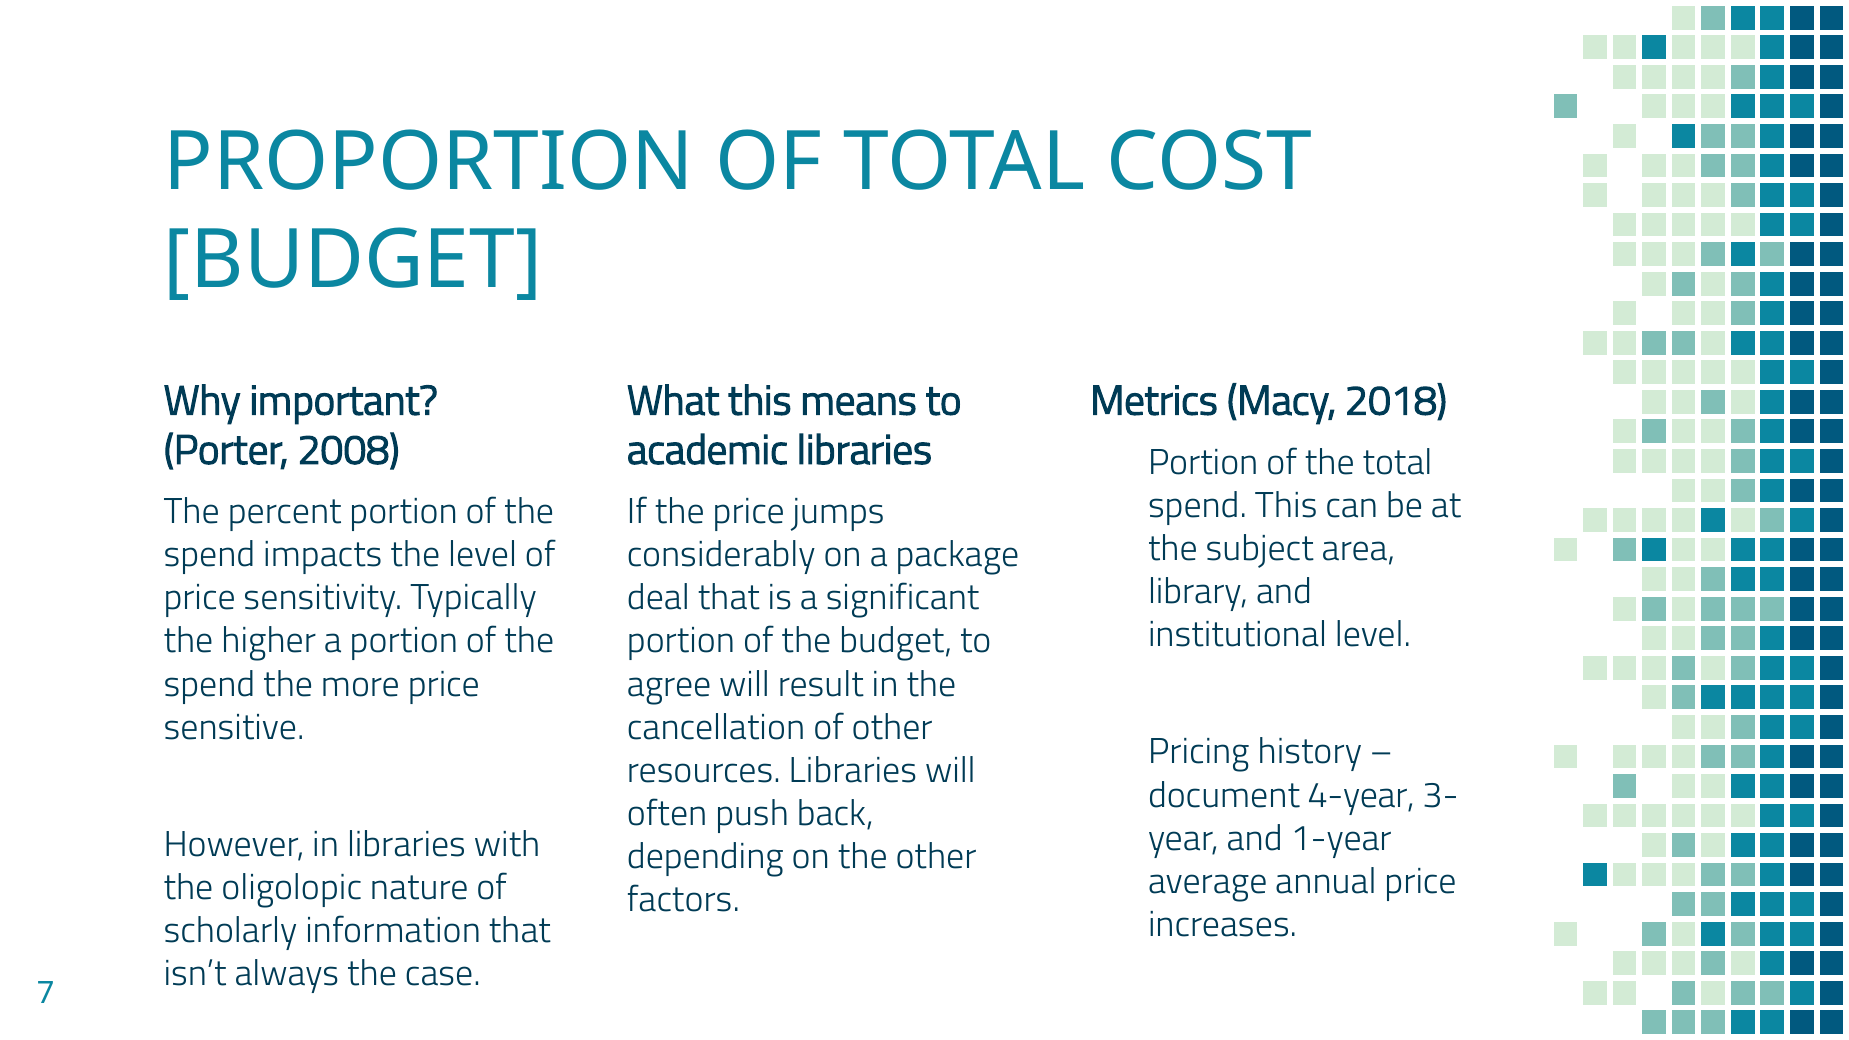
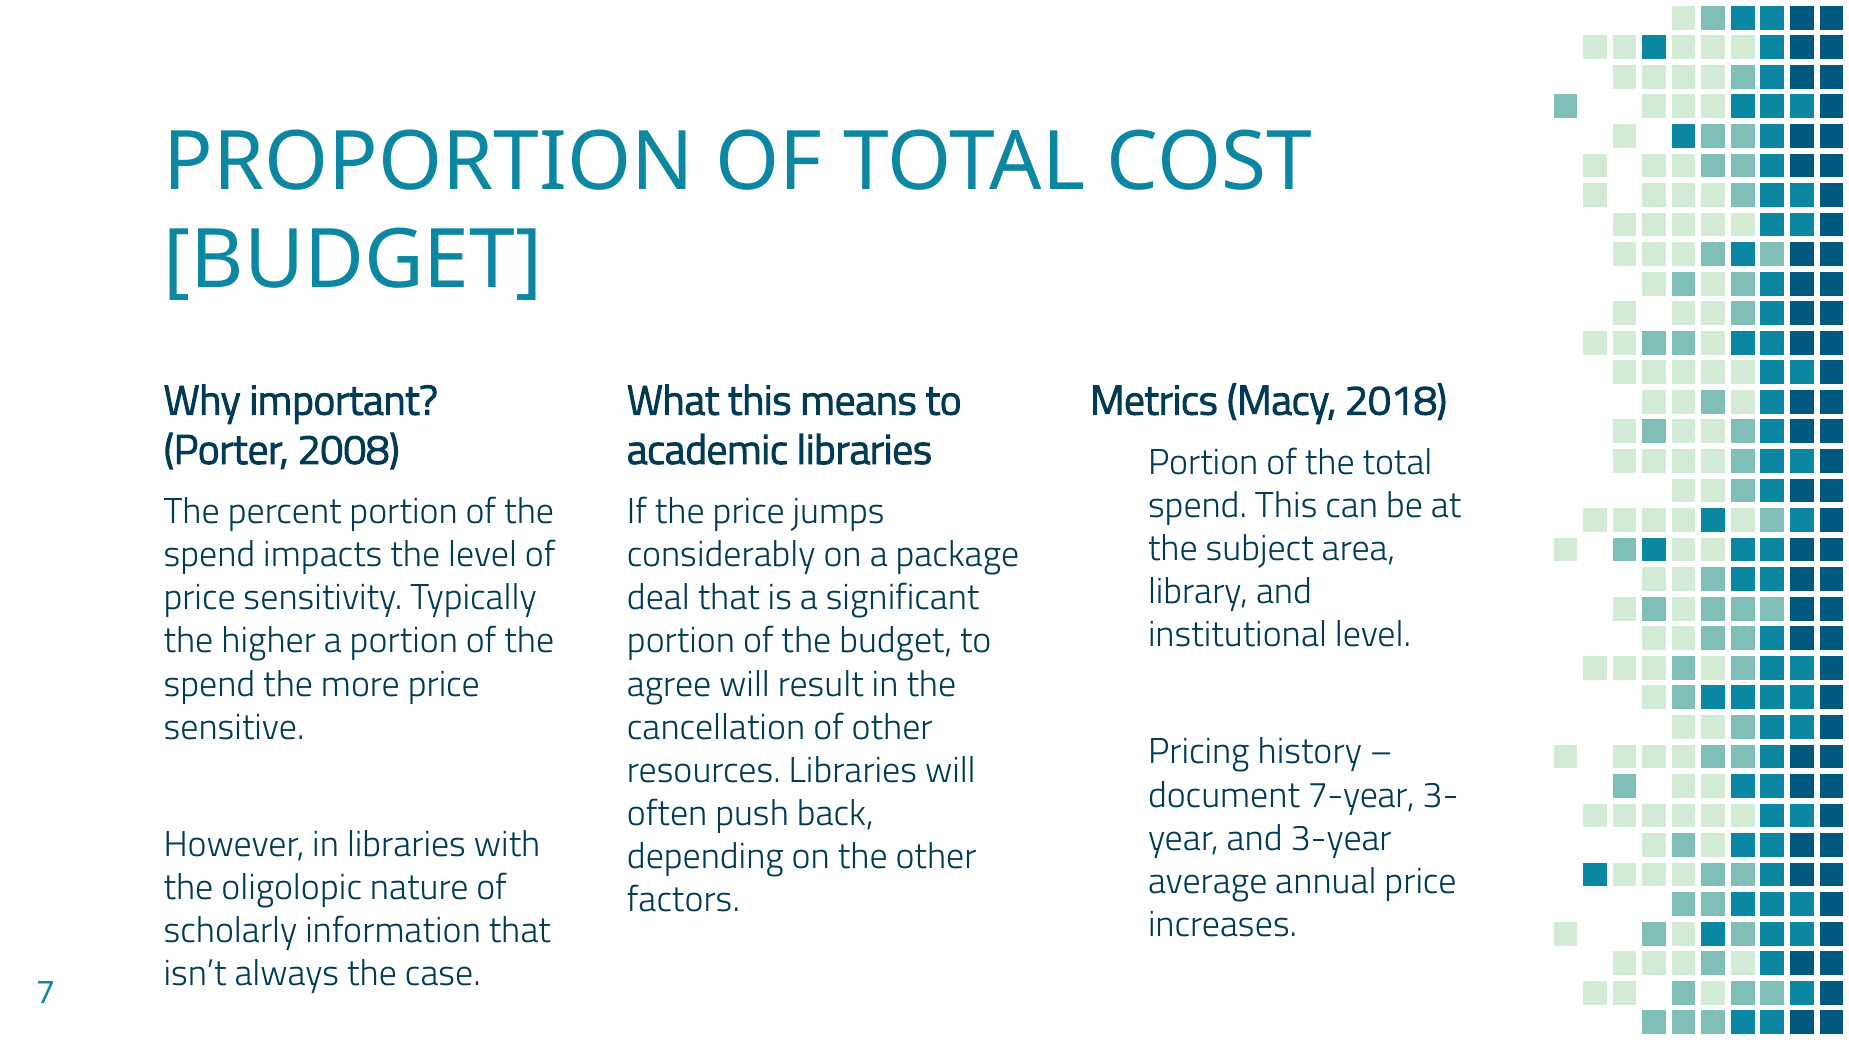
4-year: 4-year -> 7-year
1-year: 1-year -> 3-year
